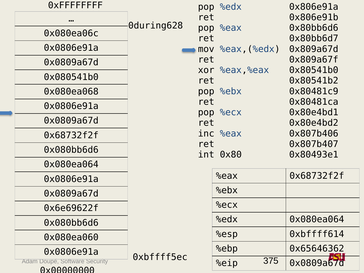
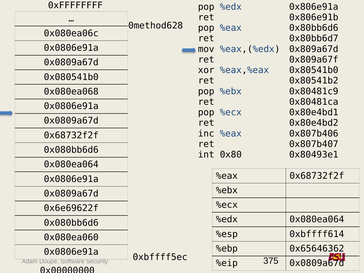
0during628: 0during628 -> 0method628
